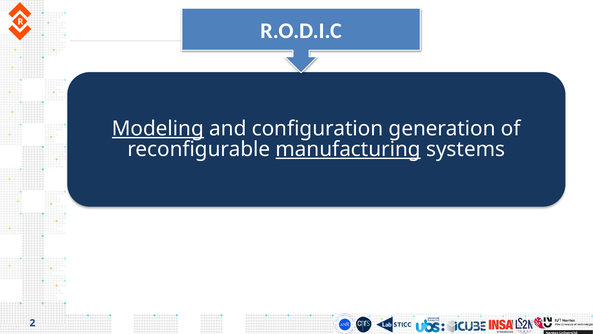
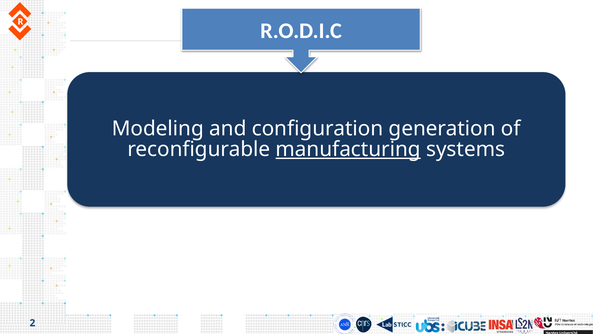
Modeling underline: present -> none
